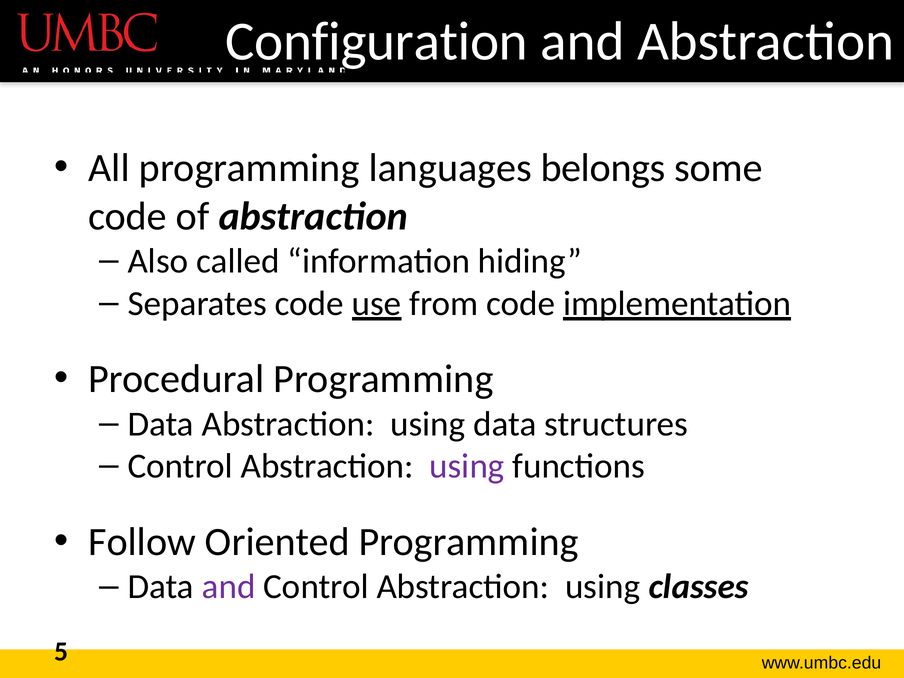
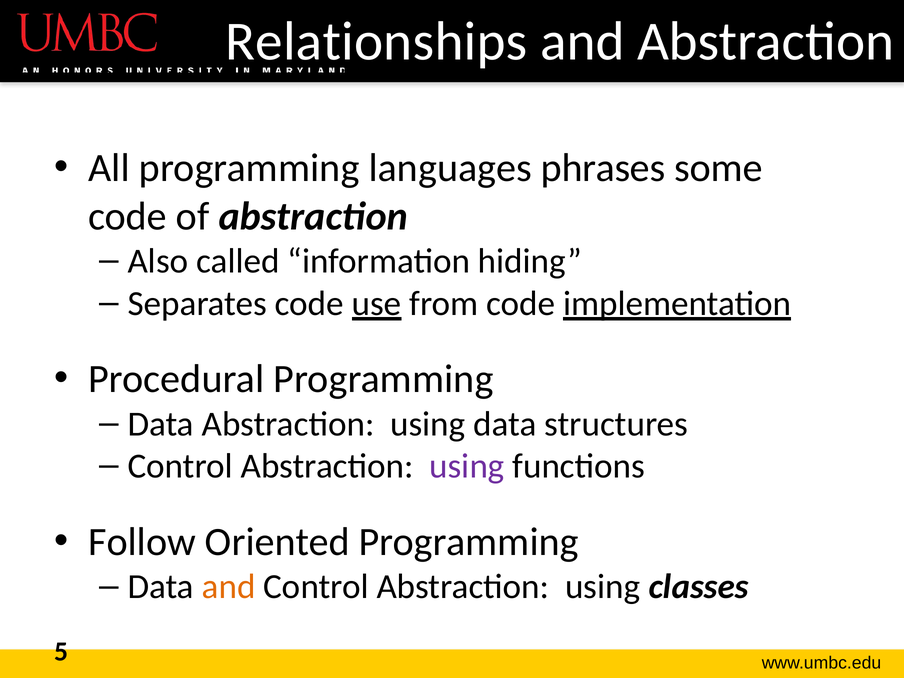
Configuration: Configuration -> Relationships
belongs: belongs -> phrases
and at (229, 587) colour: purple -> orange
